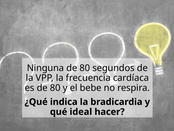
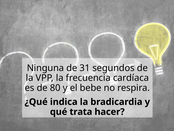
80 at (85, 68): 80 -> 31
ideal: ideal -> trata
